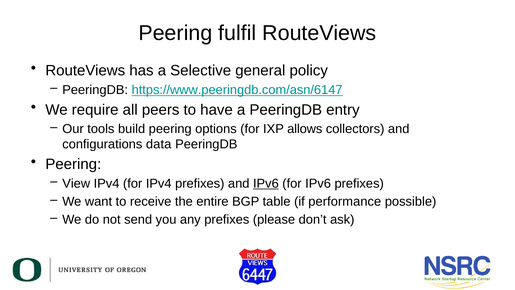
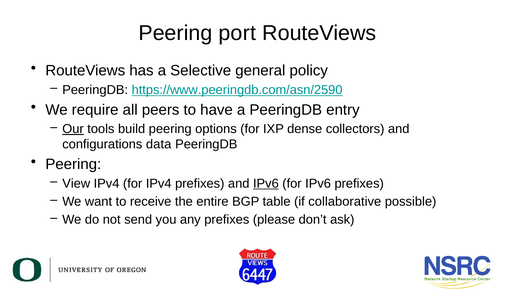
fulfil: fulfil -> port
https://www.peeringdb.com/asn/6147: https://www.peeringdb.com/asn/6147 -> https://www.peeringdb.com/asn/2590
Our underline: none -> present
allows: allows -> dense
performance: performance -> collaborative
